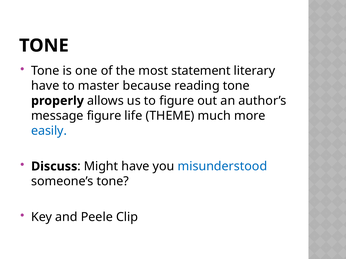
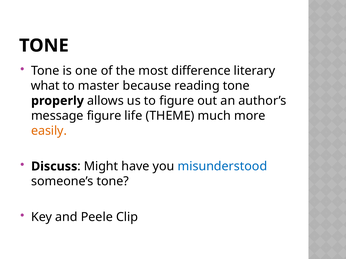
statement: statement -> difference
have at (45, 86): have -> what
easily colour: blue -> orange
